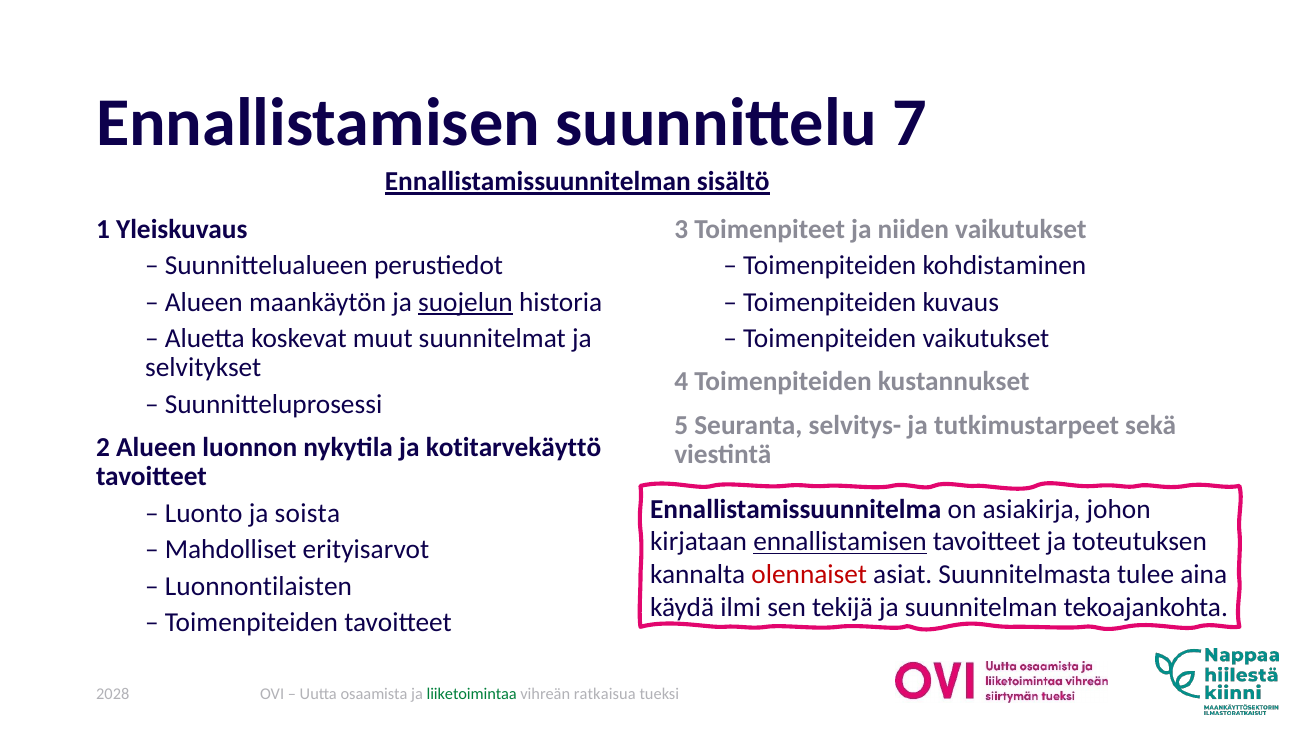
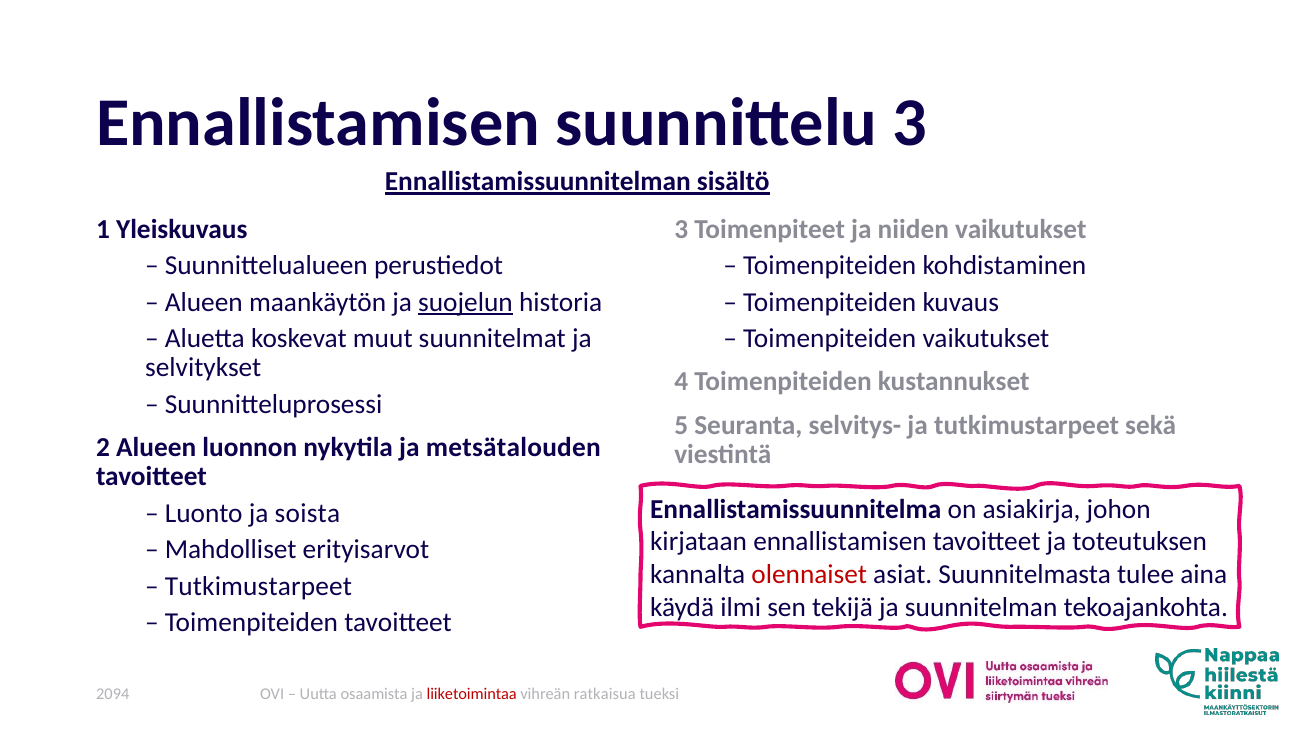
suunnittelu 7: 7 -> 3
kotitarvekäyttö: kotitarvekäyttö -> metsätalouden
ennallistamisen at (840, 541) underline: present -> none
Luonnontilaisten at (258, 586): Luonnontilaisten -> Tutkimustarpeet
2028: 2028 -> 2094
liiketoimintaa colour: green -> red
